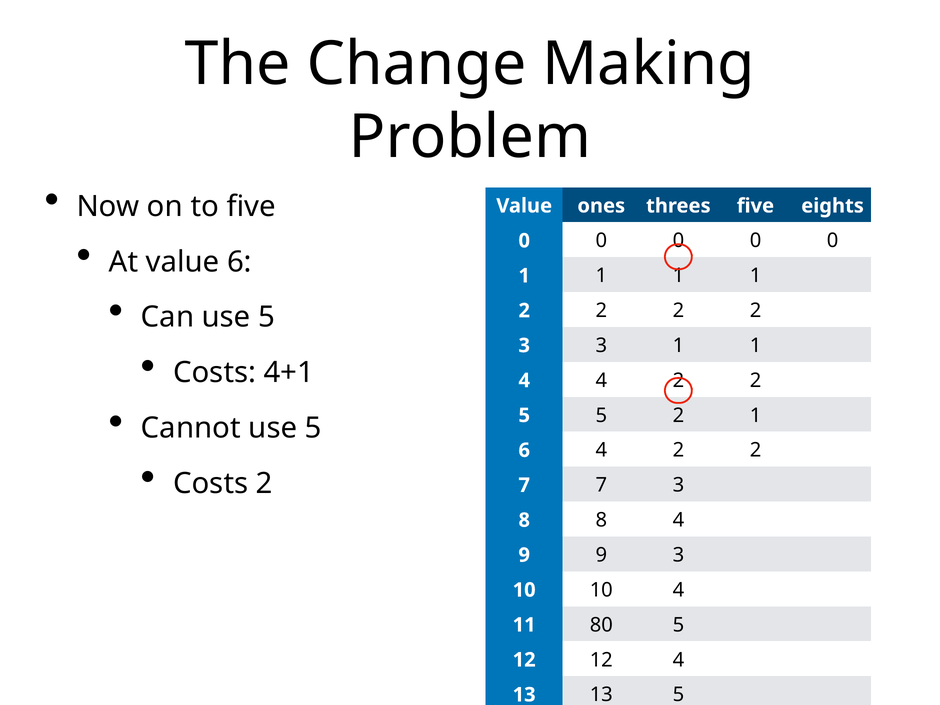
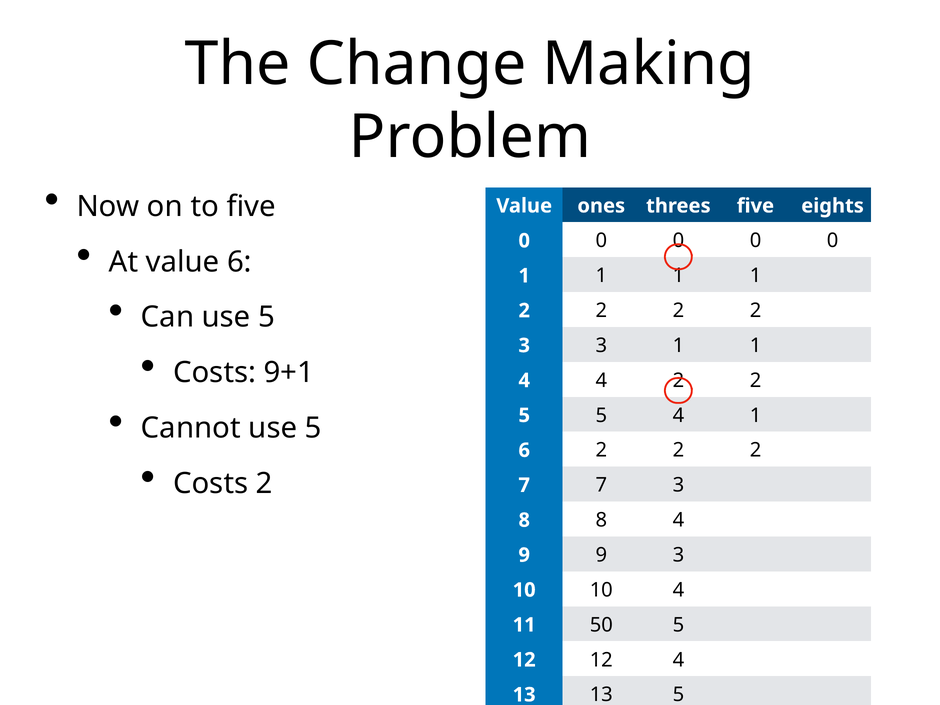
4+1: 4+1 -> 9+1
5 2: 2 -> 4
6 4: 4 -> 2
80: 80 -> 50
